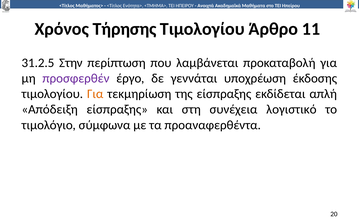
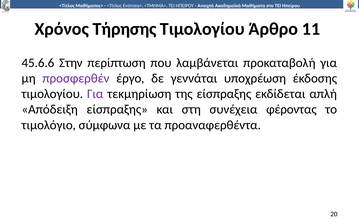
31.2.5: 31.2.5 -> 45.6.6
Για at (95, 94) colour: orange -> purple
λογιστικό: λογιστικό -> φέροντας
